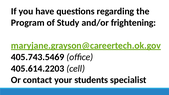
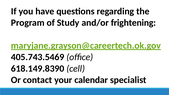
405.614.2203: 405.614.2203 -> 618.149.8390
students: students -> calendar
